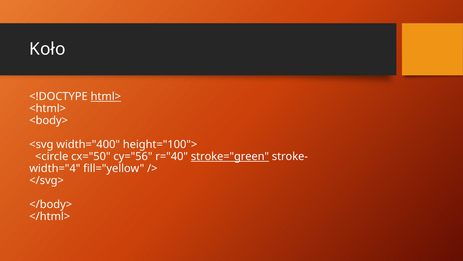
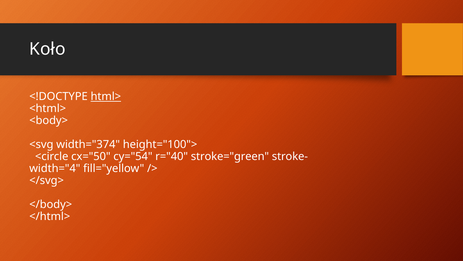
width="400: width="400 -> width="374
cy="56: cy="56 -> cy="54
stroke="green underline: present -> none
